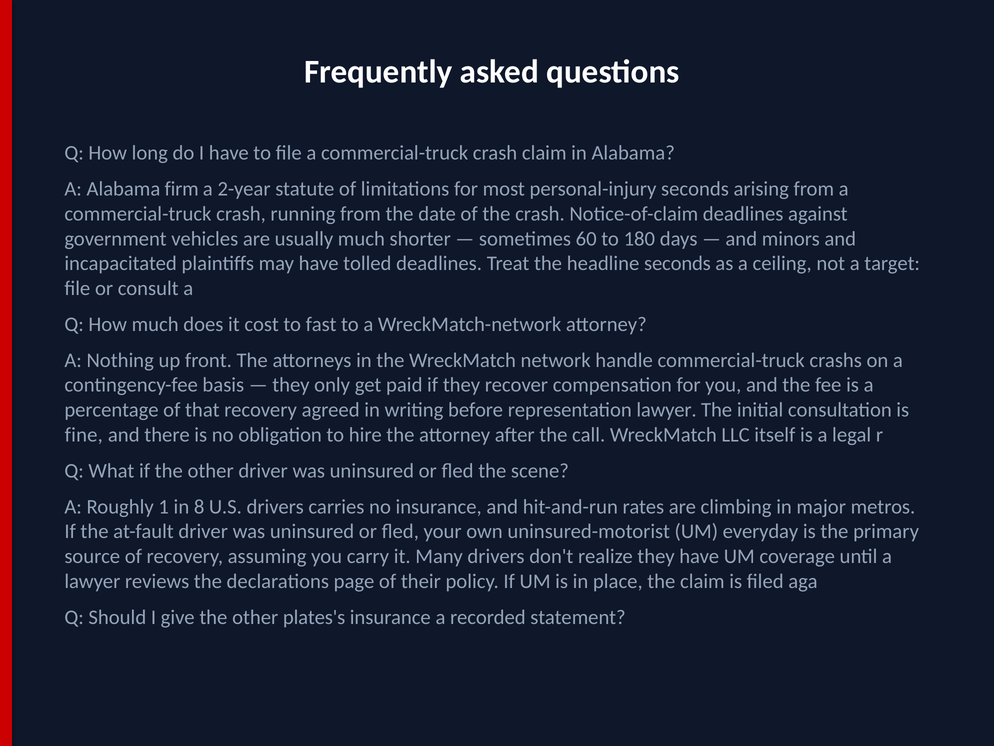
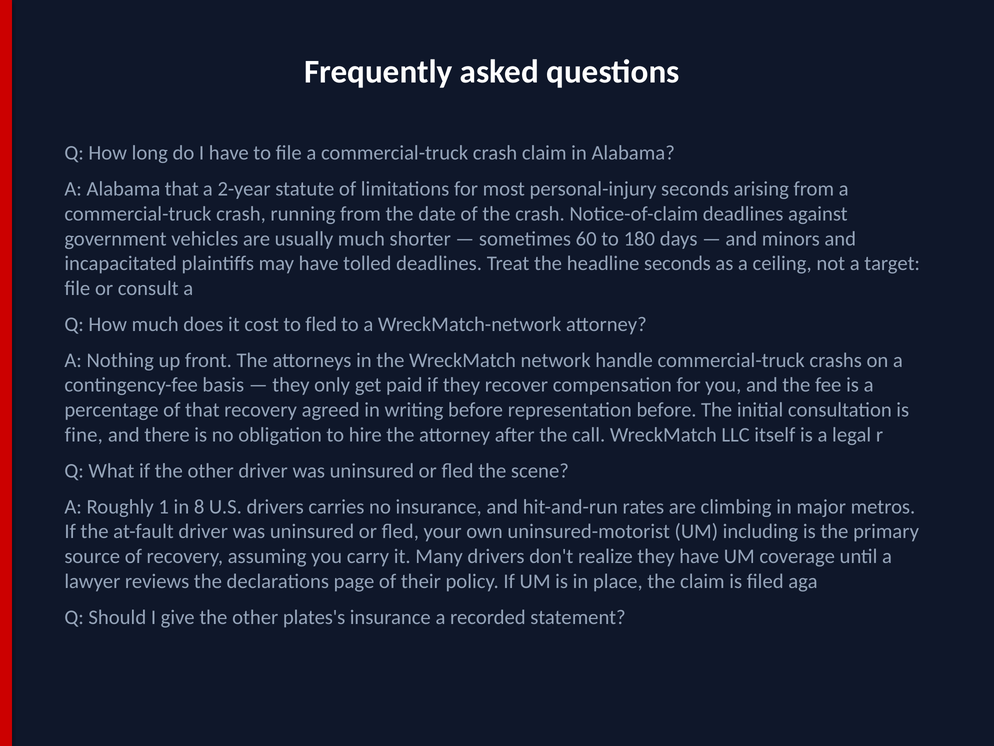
Alabama firm: firm -> that
to fast: fast -> fled
representation lawyer: lawyer -> before
everyday: everyday -> including
